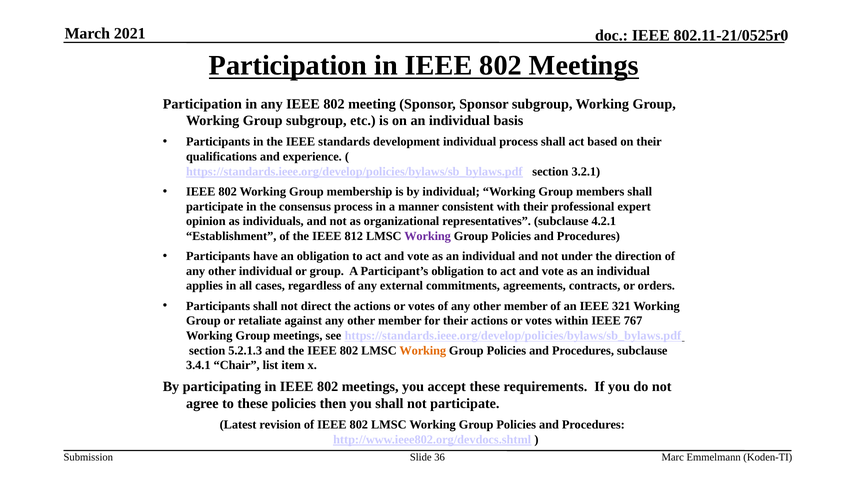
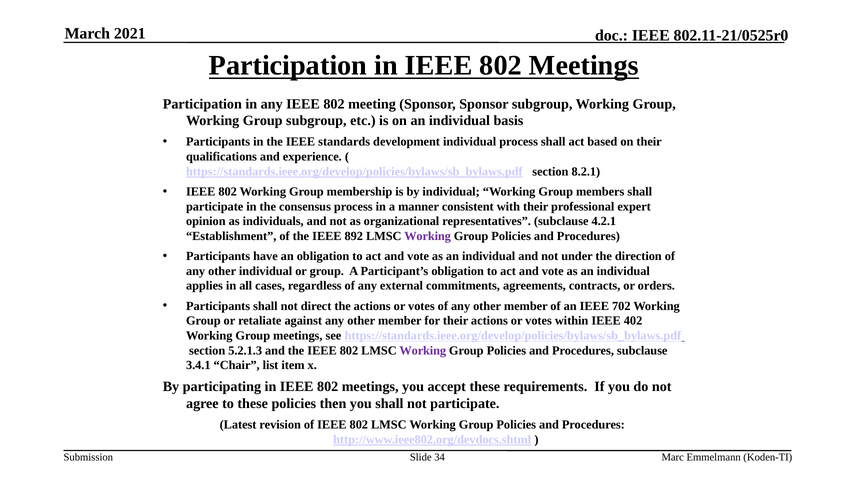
3.2.1: 3.2.1 -> 8.2.1
812: 812 -> 892
321: 321 -> 702
767: 767 -> 402
Working at (423, 351) colour: orange -> purple
36: 36 -> 34
